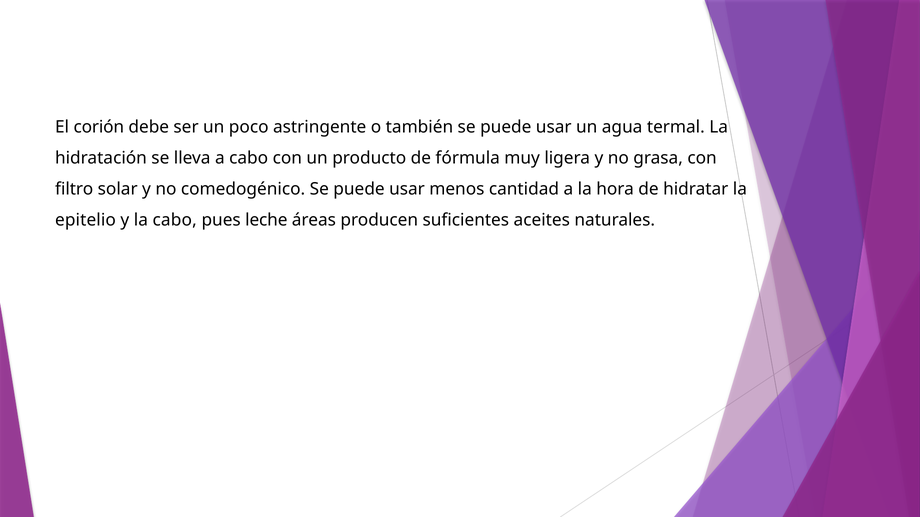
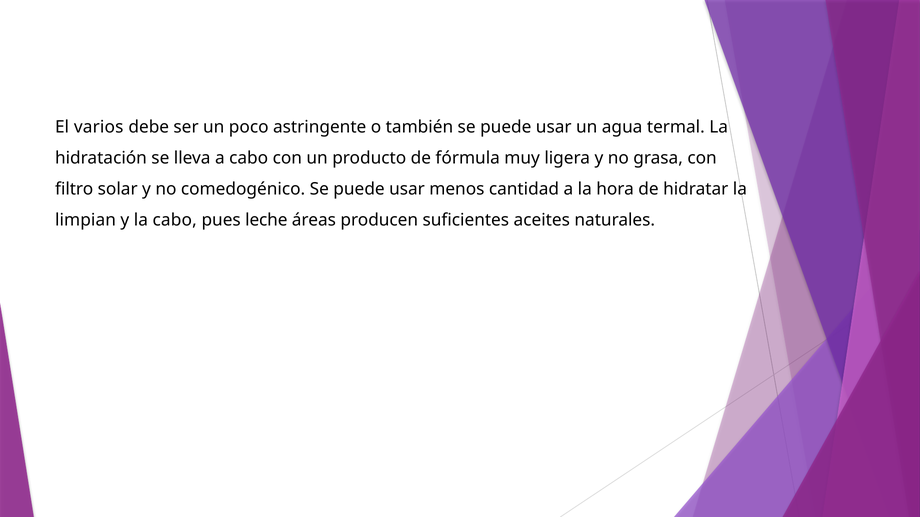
corión: corión -> varios
epitelio: epitelio -> limpian
